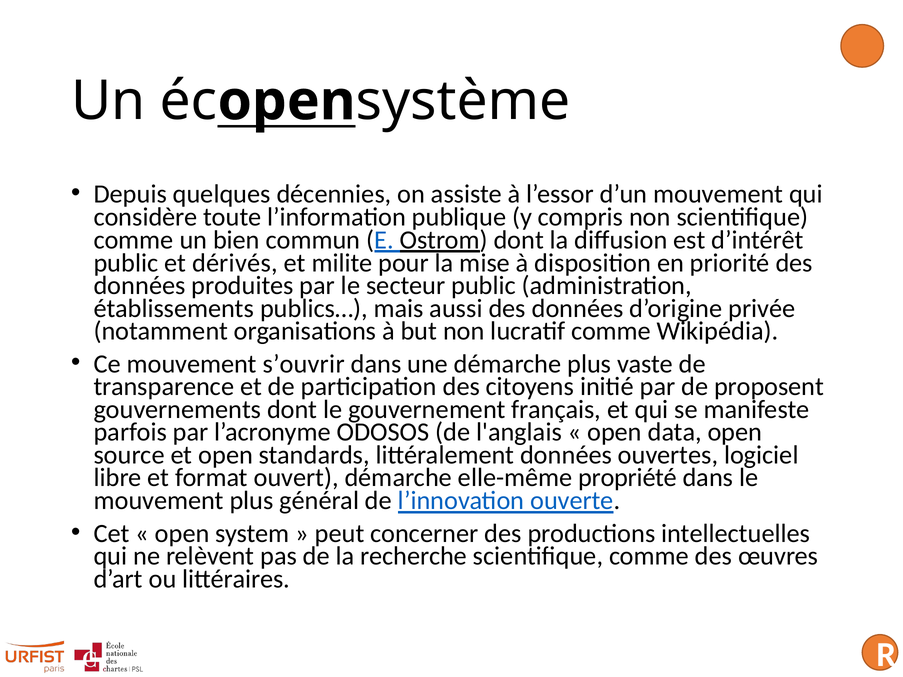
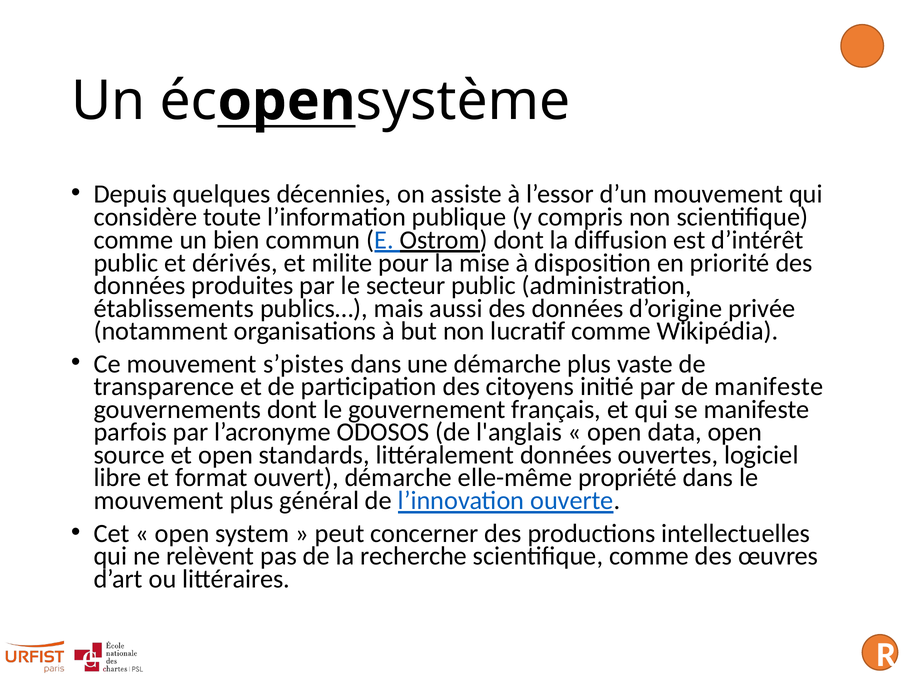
s’ouvrir: s’ouvrir -> s’pistes
de proposent: proposent -> manifeste
